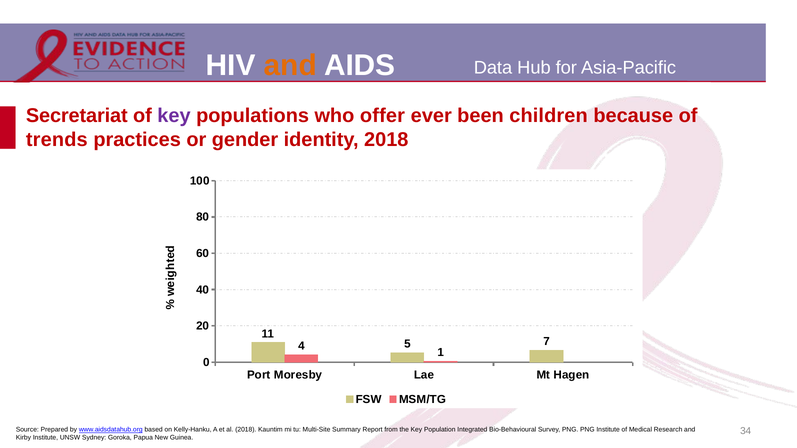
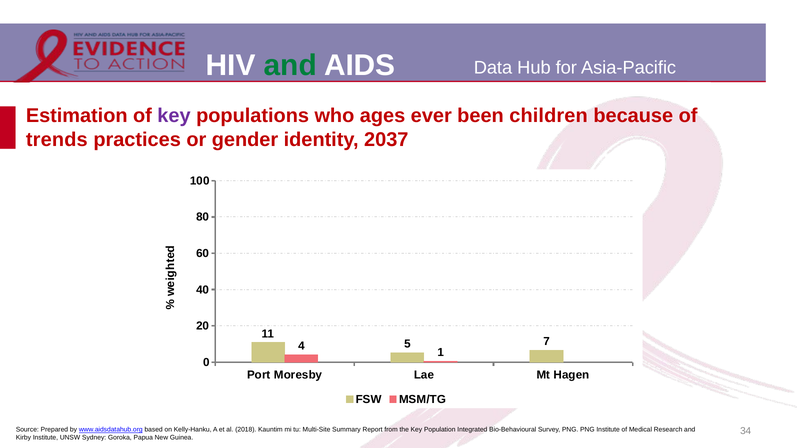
and at (290, 65) colour: orange -> green
Secretariat: Secretariat -> Estimation
offer: offer -> ages
identity 2018: 2018 -> 2037
